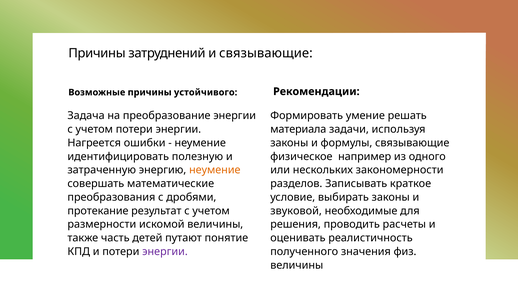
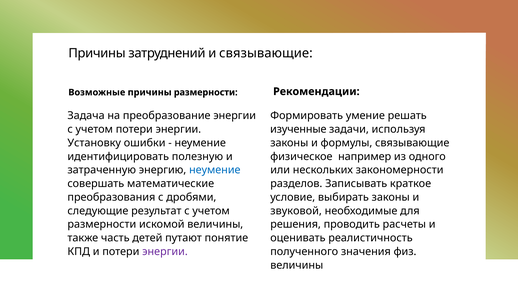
причины устойчивого: устойчивого -> размерности
материала: материала -> изученные
Нагреется: Нагреется -> Установку
неумение at (215, 170) colour: orange -> blue
протекание: протекание -> следующие
